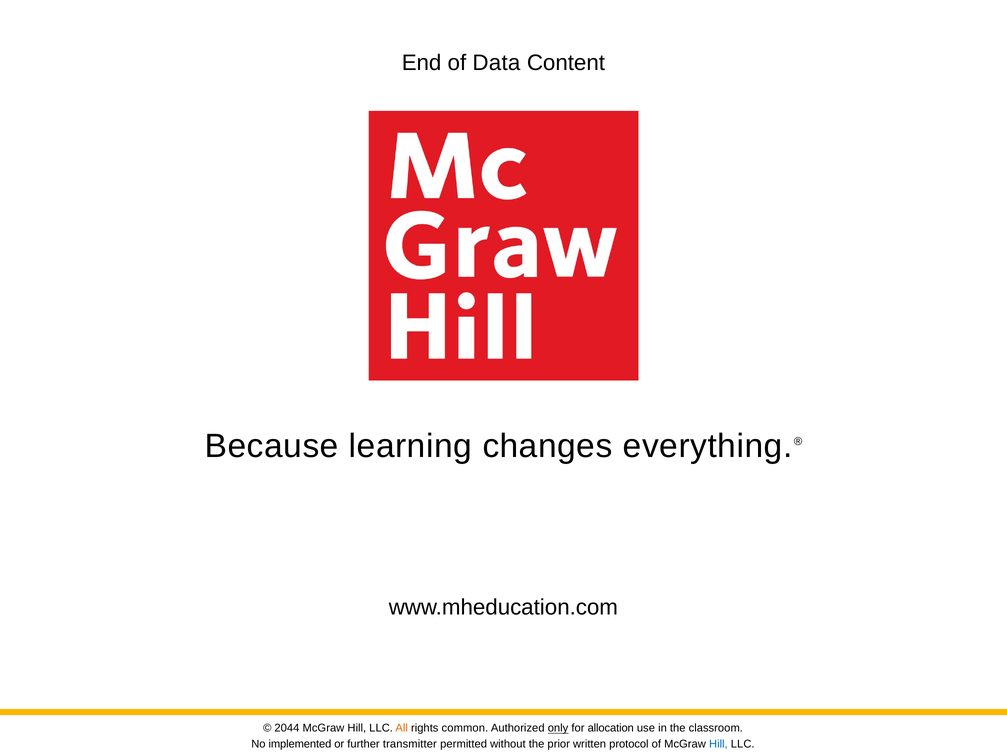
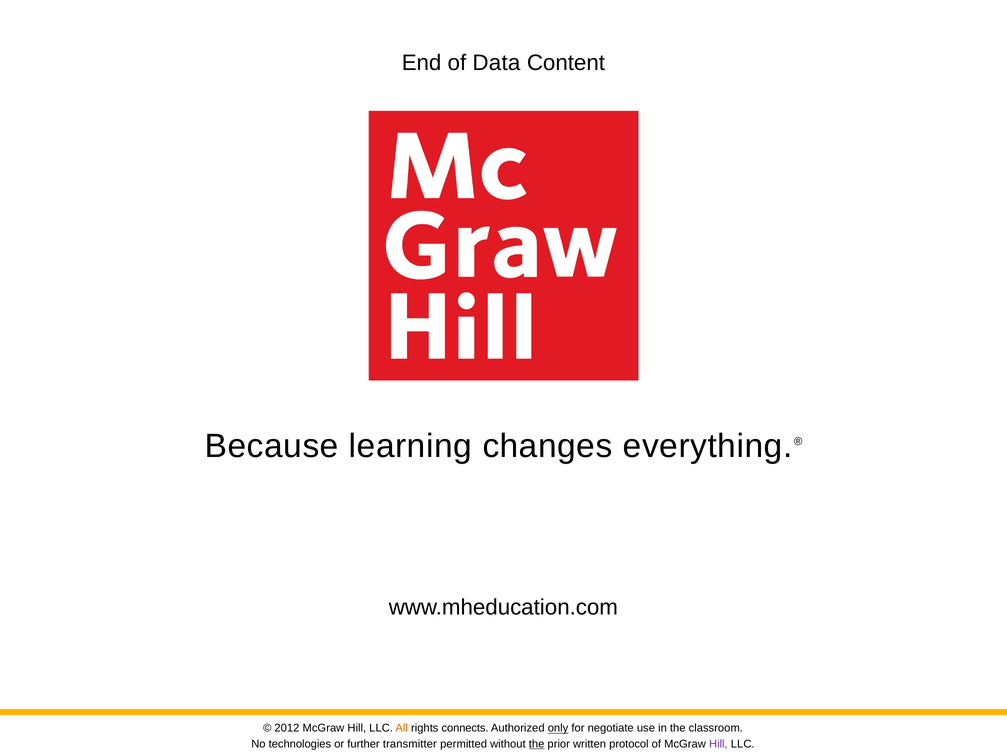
2044: 2044 -> 2012
common: common -> connects
allocation: allocation -> negotiate
implemented: implemented -> technologies
the at (537, 743) underline: none -> present
Hill at (718, 743) colour: blue -> purple
